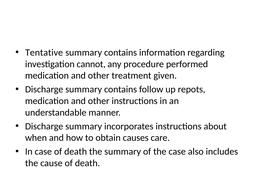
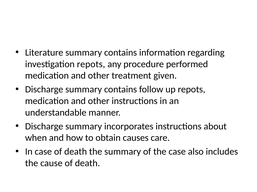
Tentative: Tentative -> Literature
investigation cannot: cannot -> repots
